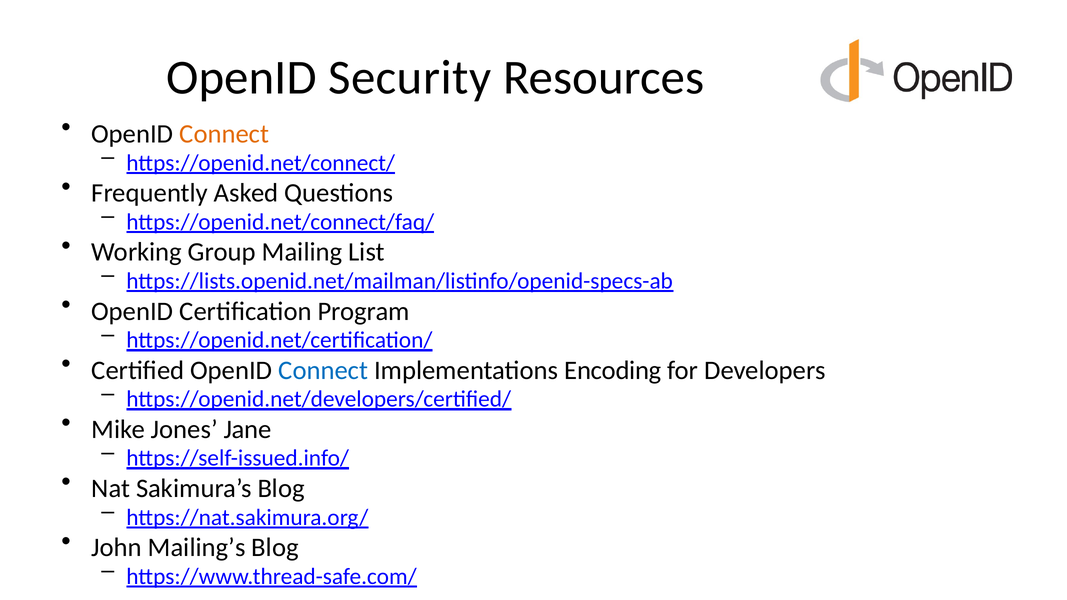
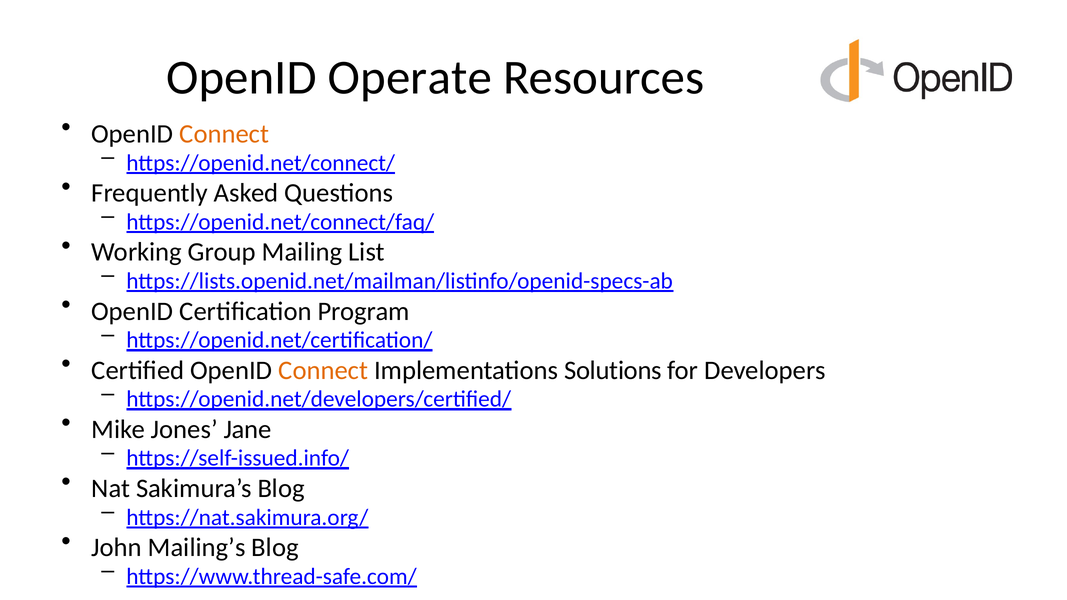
Security: Security -> Operate
Connect at (323, 370) colour: blue -> orange
Encoding: Encoding -> Solutions
